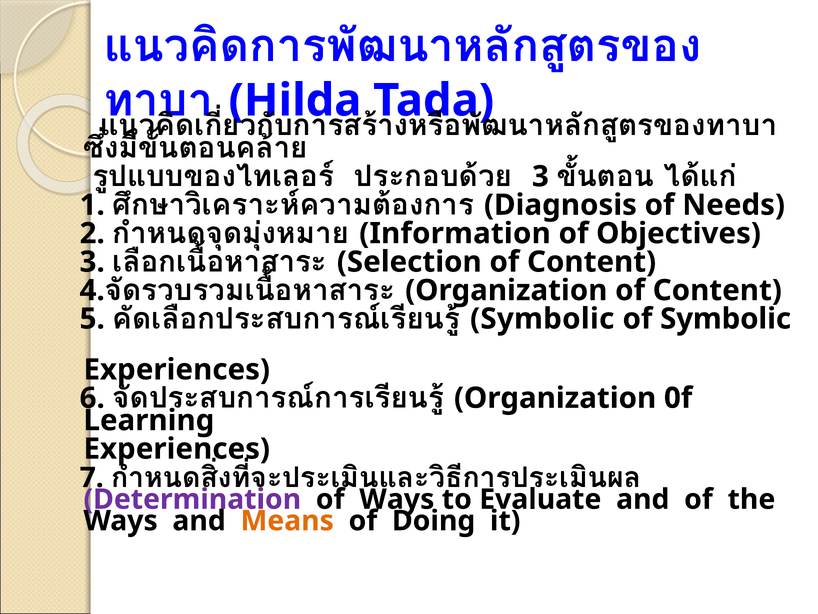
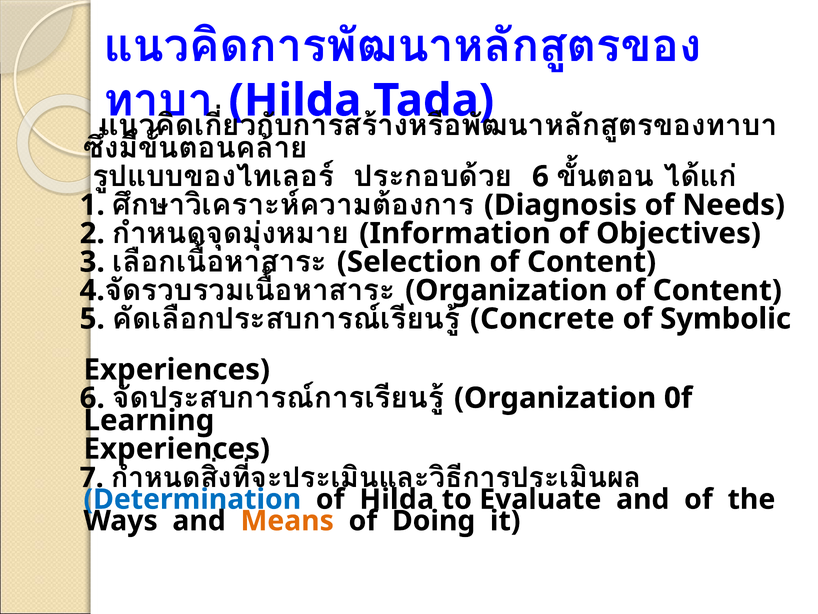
3 at (540, 176): 3 -> 6
Symbolic at (542, 319): Symbolic -> Concrete
Determination colour: purple -> blue
of Ways: Ways -> Hilda
